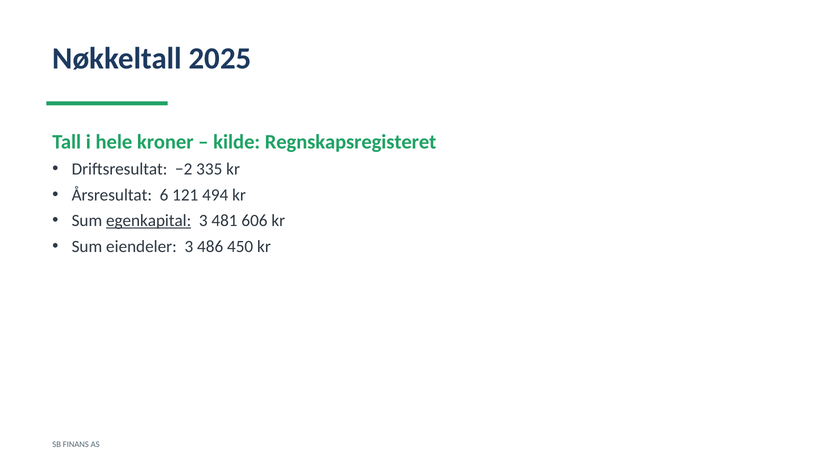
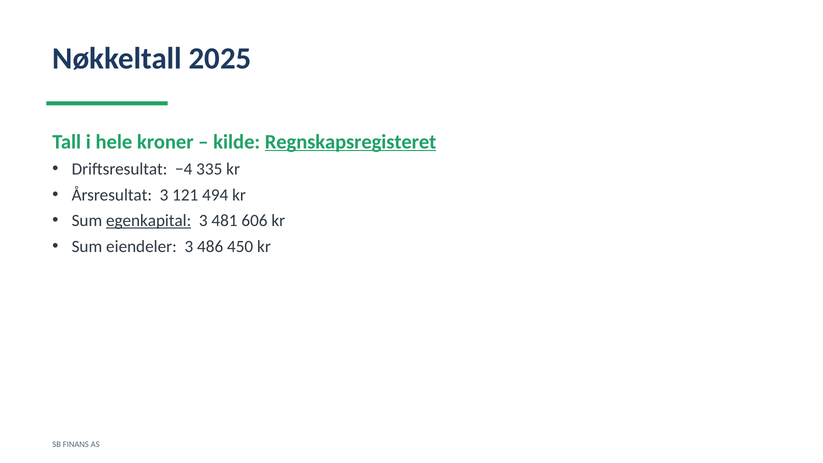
Regnskapsregisteret underline: none -> present
−2: −2 -> −4
Årsresultat 6: 6 -> 3
